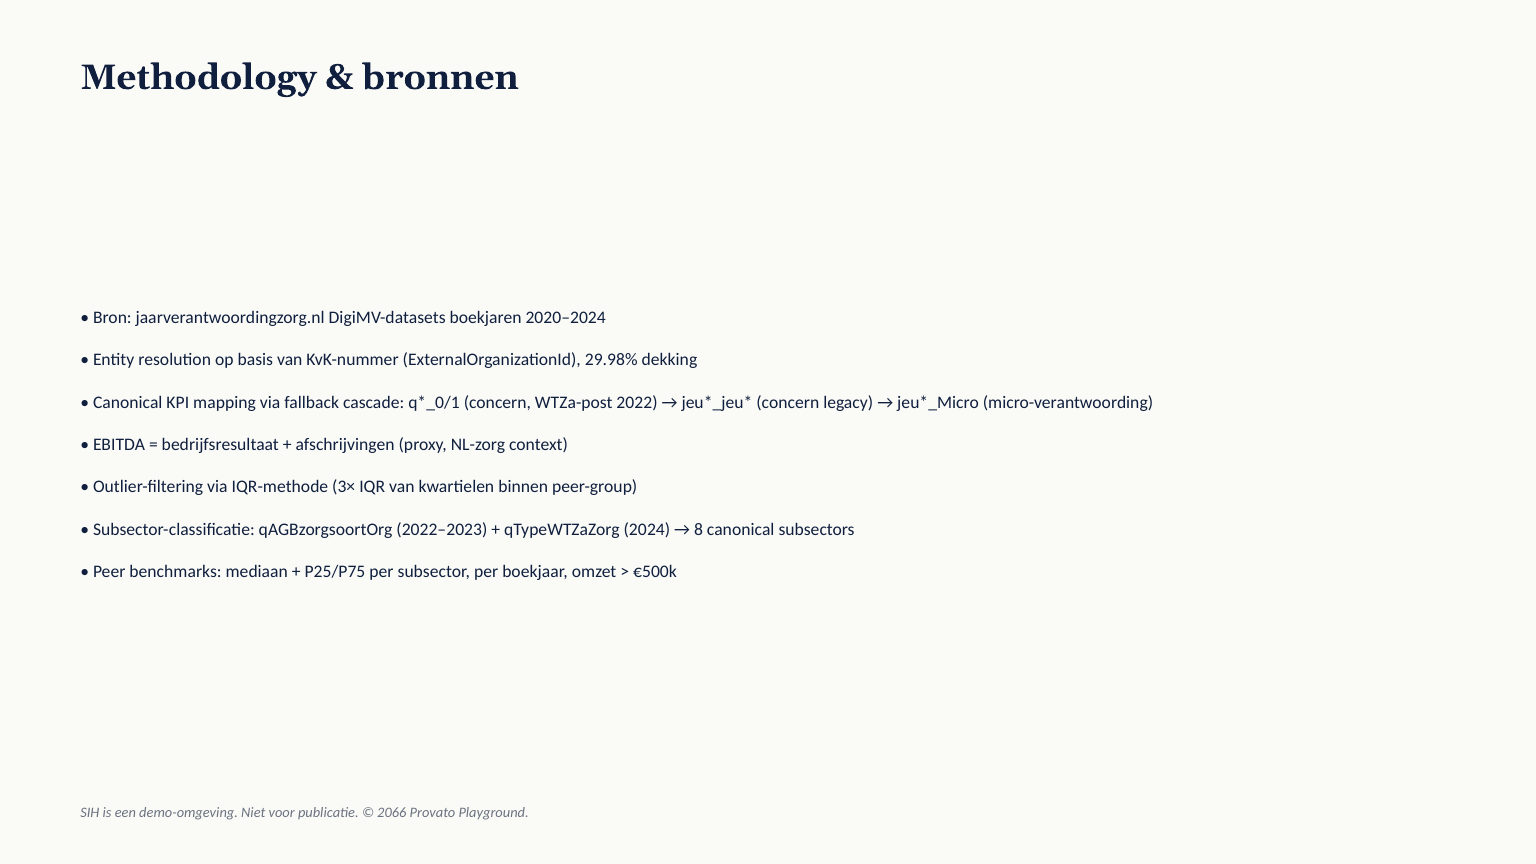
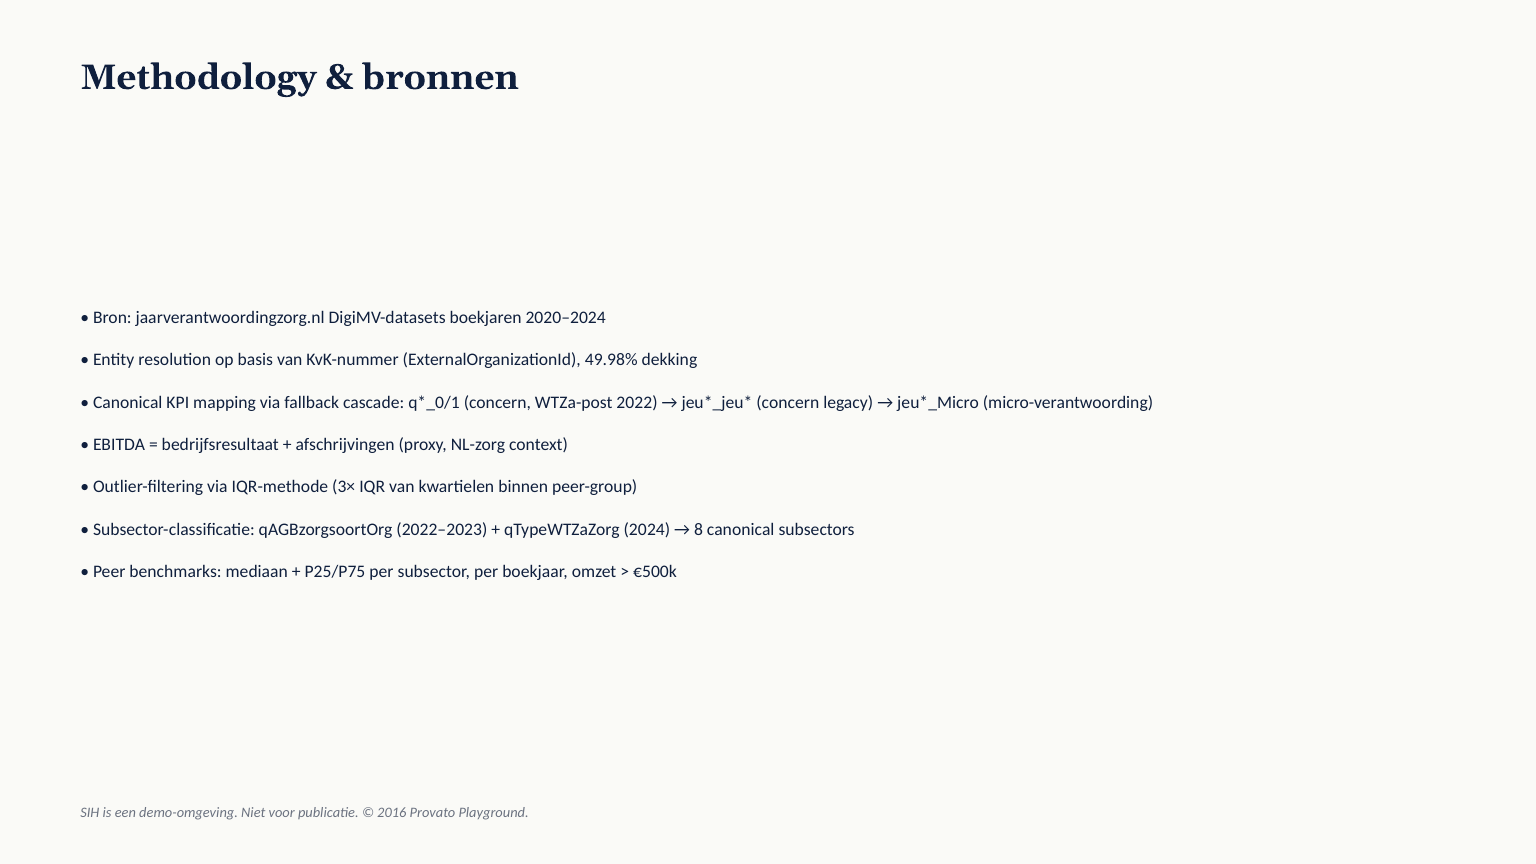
29.98%: 29.98% -> 49.98%
2066: 2066 -> 2016
